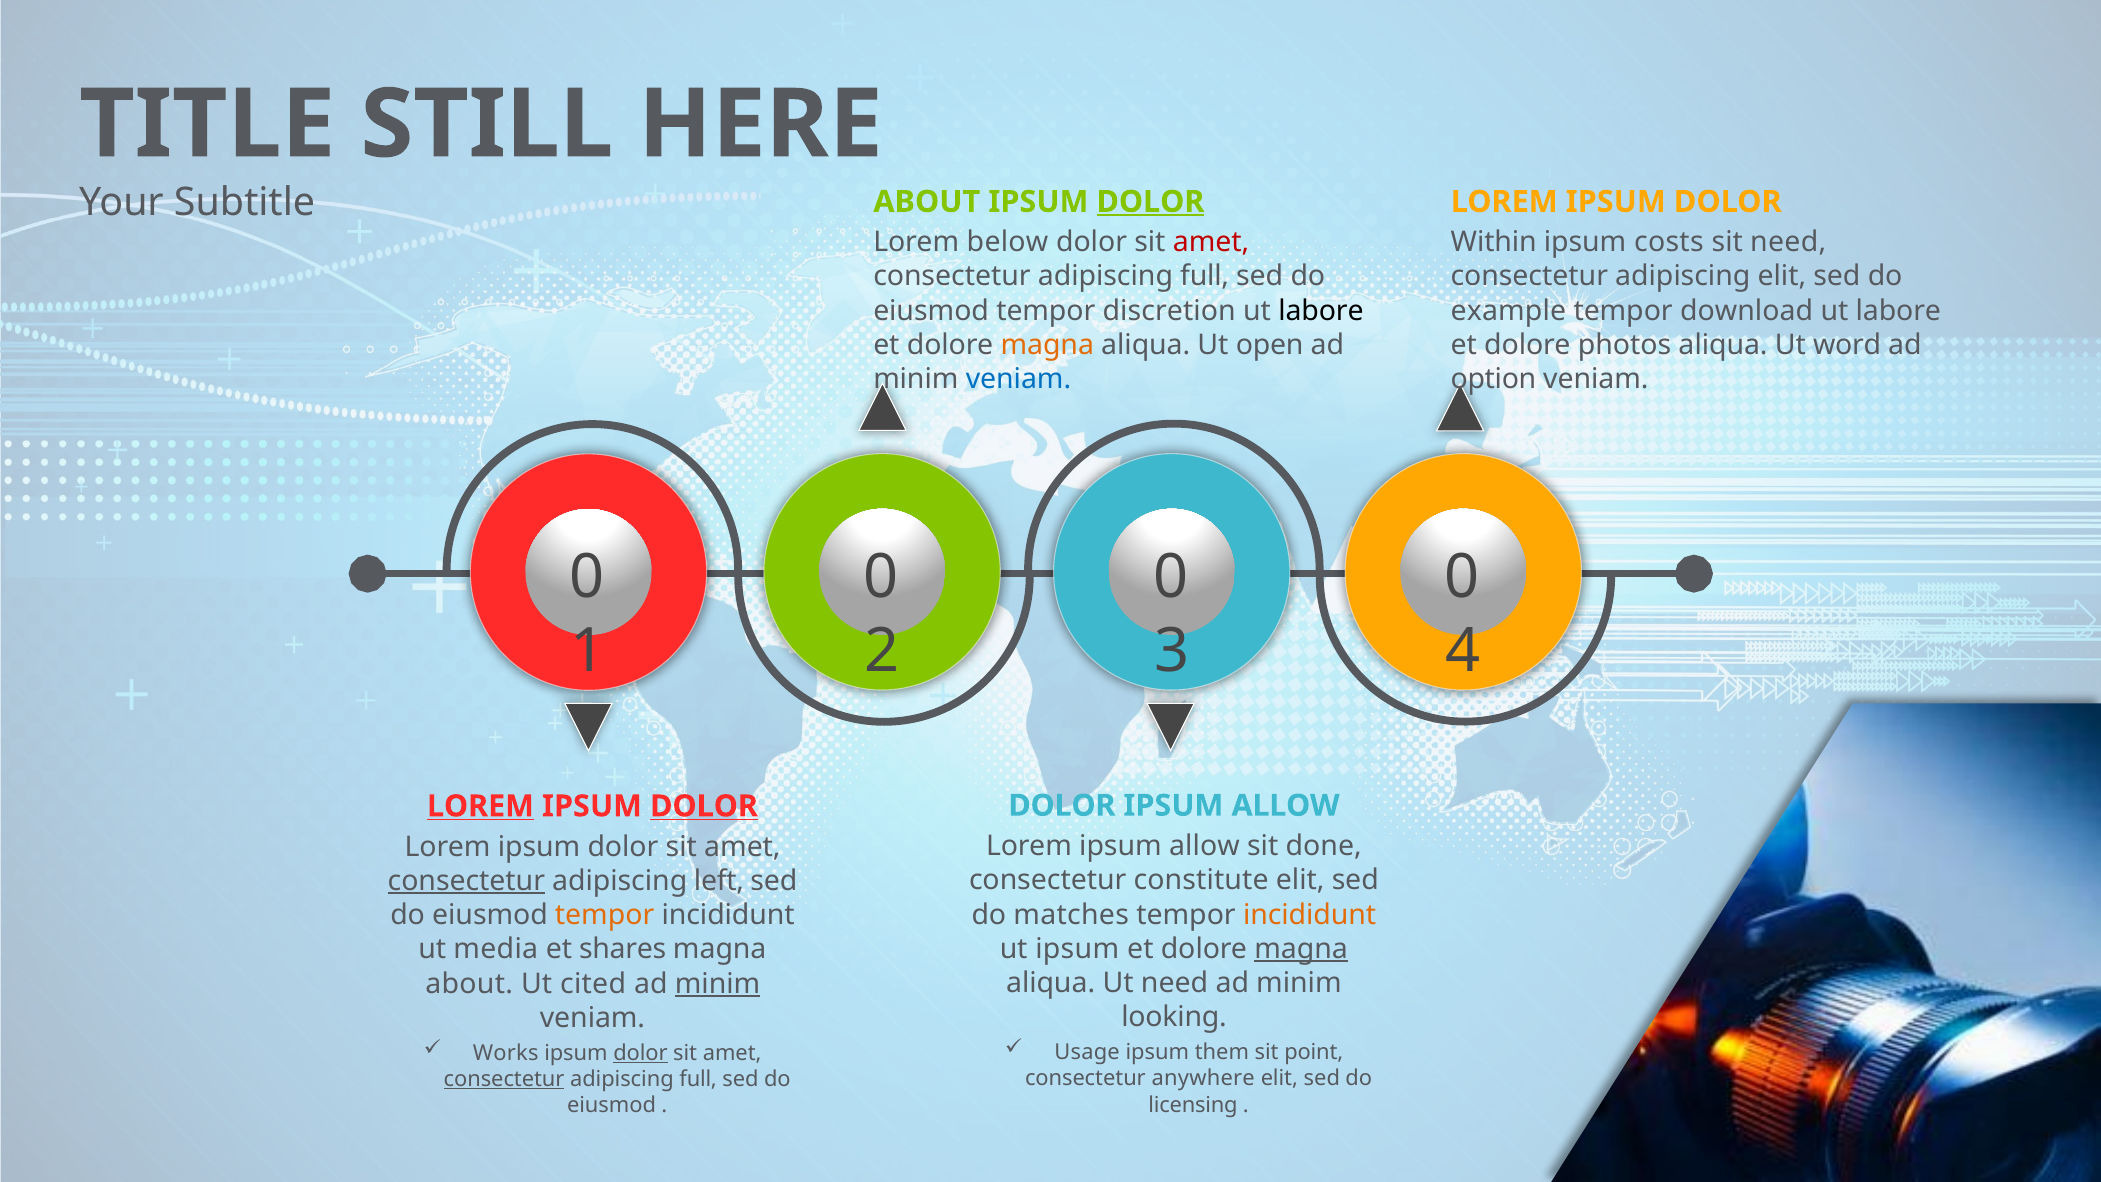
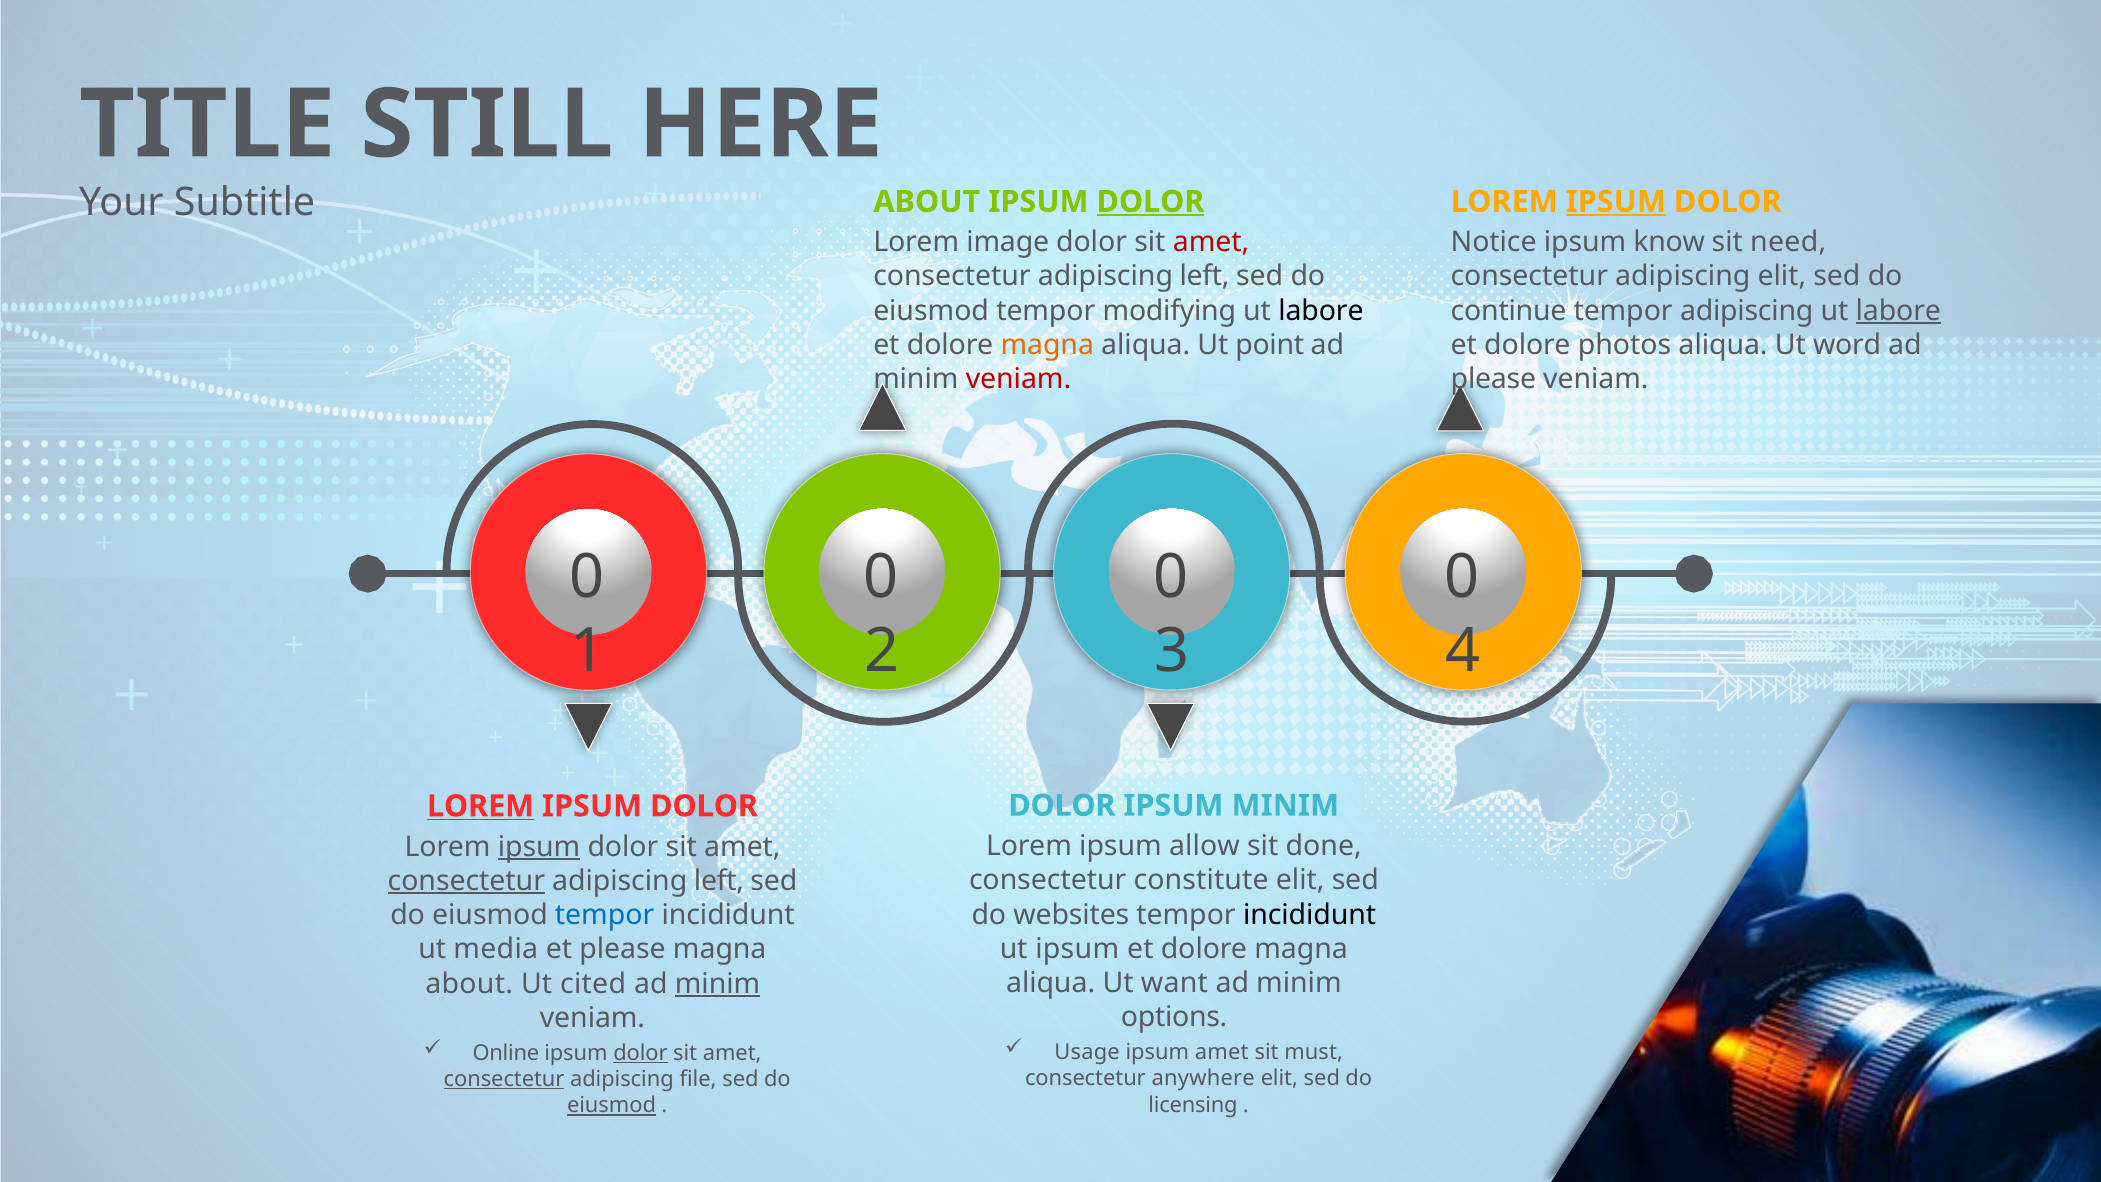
IPSUM at (1616, 202) underline: none -> present
below: below -> image
Within: Within -> Notice
costs: costs -> know
full at (1205, 277): full -> left
discretion: discretion -> modifying
example: example -> continue
tempor download: download -> adipiscing
labore at (1898, 311) underline: none -> present
open: open -> point
veniam at (1018, 379) colour: blue -> red
option at (1493, 379): option -> please
ALLOW at (1286, 805): ALLOW -> MINIM
DOLOR at (704, 806) underline: present -> none
ipsum at (539, 847) underline: none -> present
matches: matches -> websites
incididunt at (1310, 914) colour: orange -> black
tempor at (605, 915) colour: orange -> blue
magna at (1301, 949) underline: present -> none
et shares: shares -> please
Ut need: need -> want
looking: looking -> options
ipsum them: them -> amet
point: point -> must
Works: Works -> Online
full at (698, 1079): full -> file
eiusmod at (612, 1105) underline: none -> present
